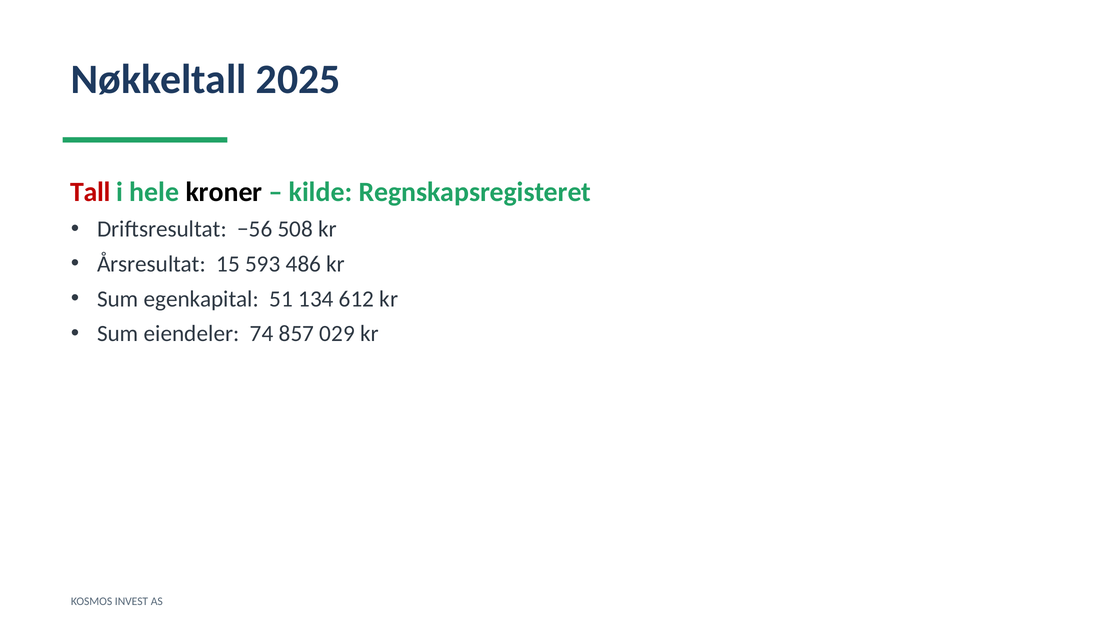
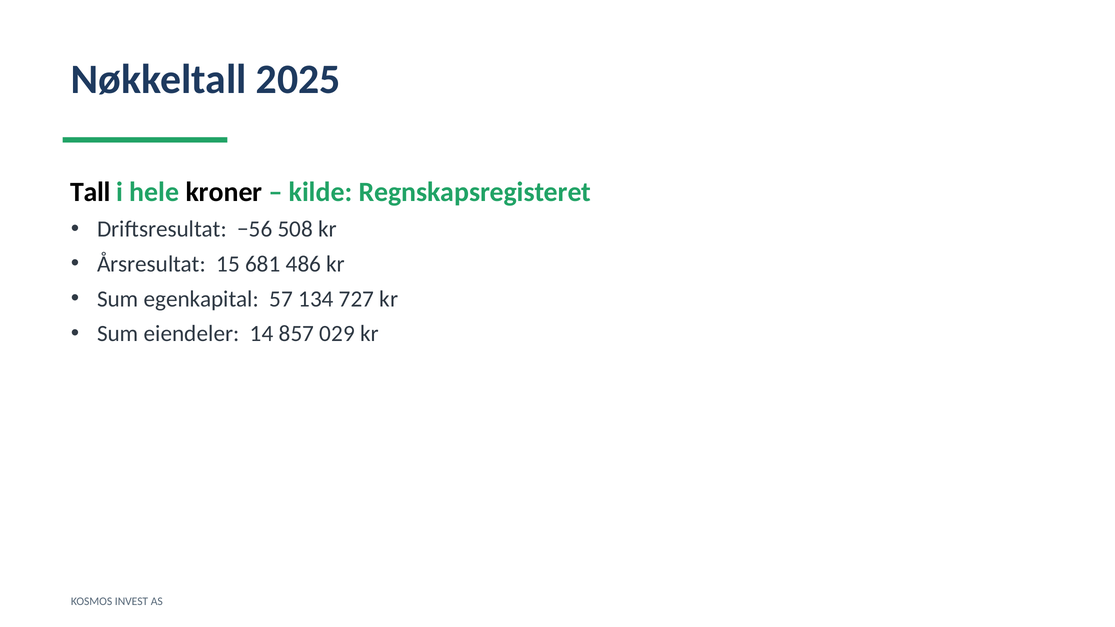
Tall colour: red -> black
593: 593 -> 681
51: 51 -> 57
612: 612 -> 727
74: 74 -> 14
